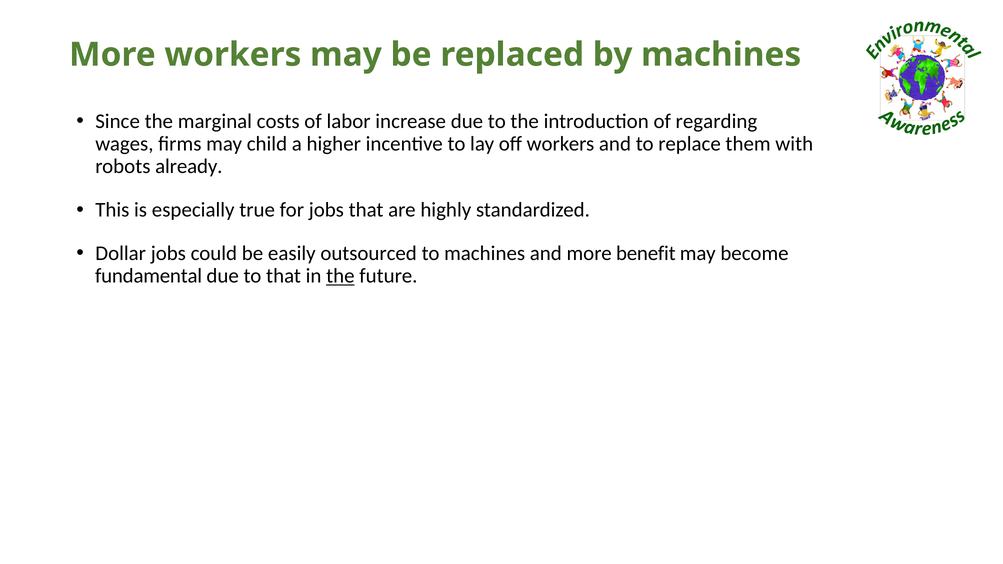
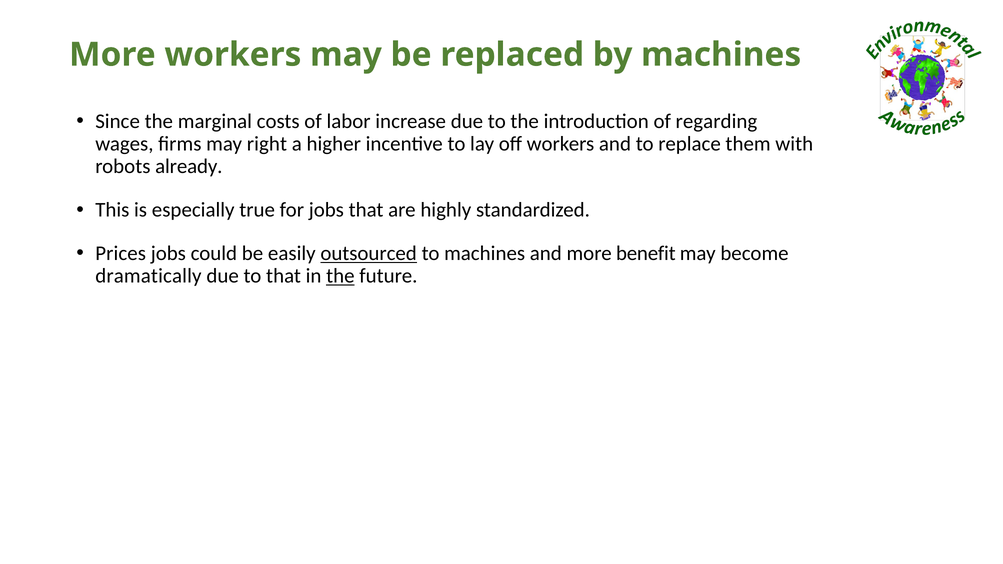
child: child -> right
Dollar: Dollar -> Prices
outsourced underline: none -> present
fundamental: fundamental -> dramatically
